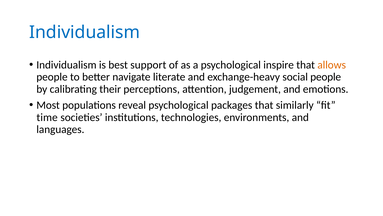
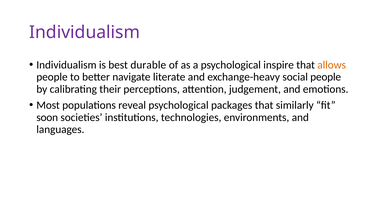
Individualism at (85, 32) colour: blue -> purple
support: support -> durable
time: time -> soon
